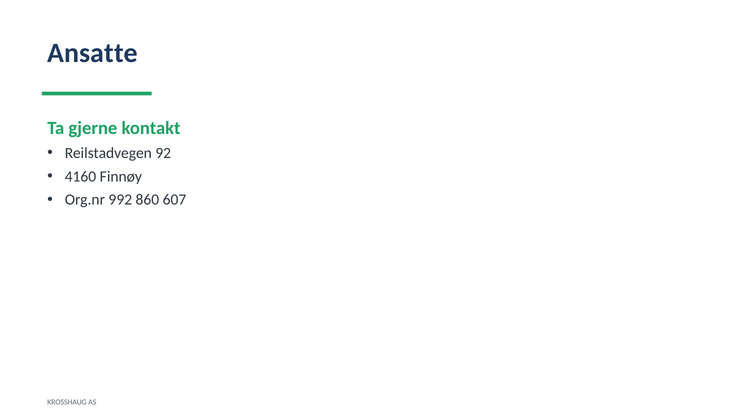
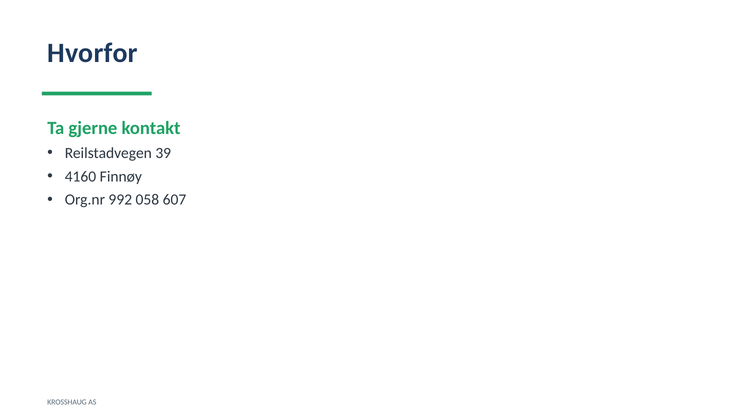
Ansatte: Ansatte -> Hvorfor
92: 92 -> 39
860: 860 -> 058
